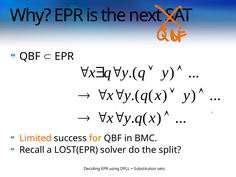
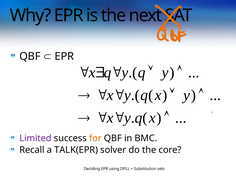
Limited colour: orange -> purple
LOST(EPR: LOST(EPR -> TALK(EPR
split: split -> core
